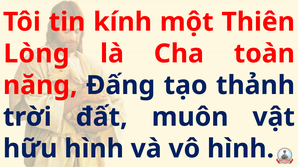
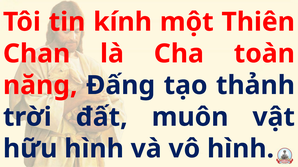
Lòng: Lòng -> Chan
